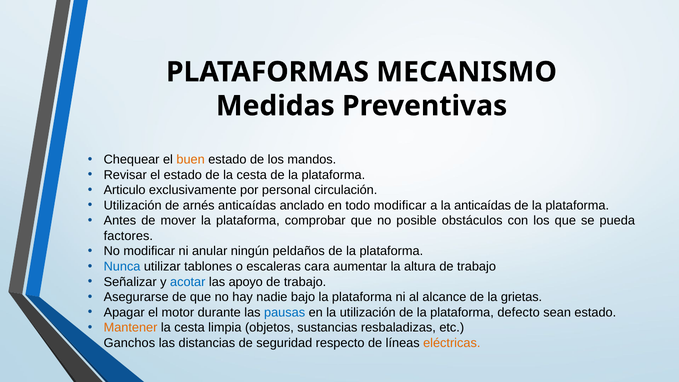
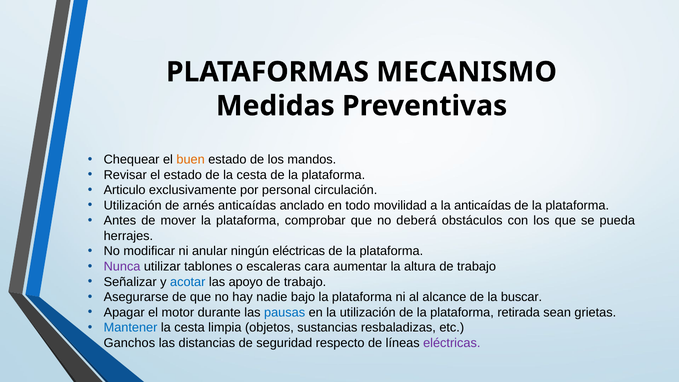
todo modificar: modificar -> movilidad
posible: posible -> deberá
factores: factores -> herrajes
ningún peldaños: peldaños -> eléctricas
Nunca colour: blue -> purple
grietas: grietas -> buscar
defecto: defecto -> retirada
sean estado: estado -> grietas
Mantener colour: orange -> blue
eléctricas at (452, 343) colour: orange -> purple
